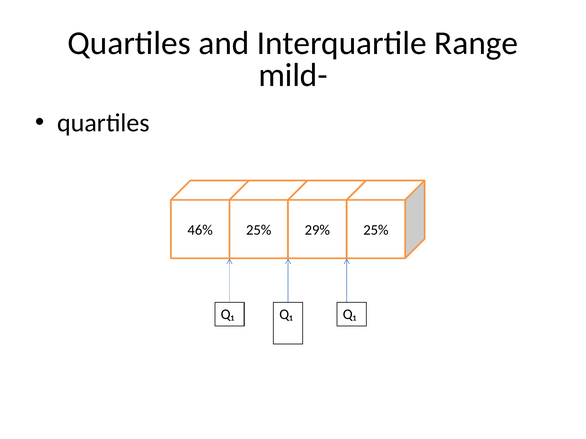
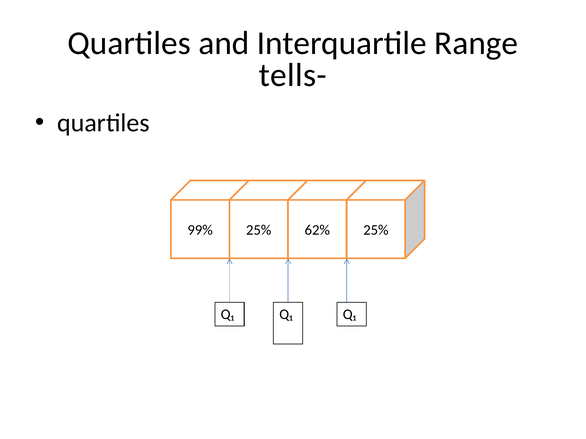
mild-: mild- -> tells-
46%: 46% -> 99%
29%: 29% -> 62%
